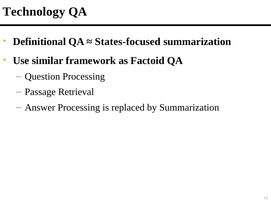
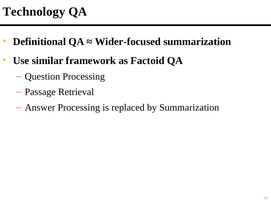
States-focused: States-focused -> Wider-focused
